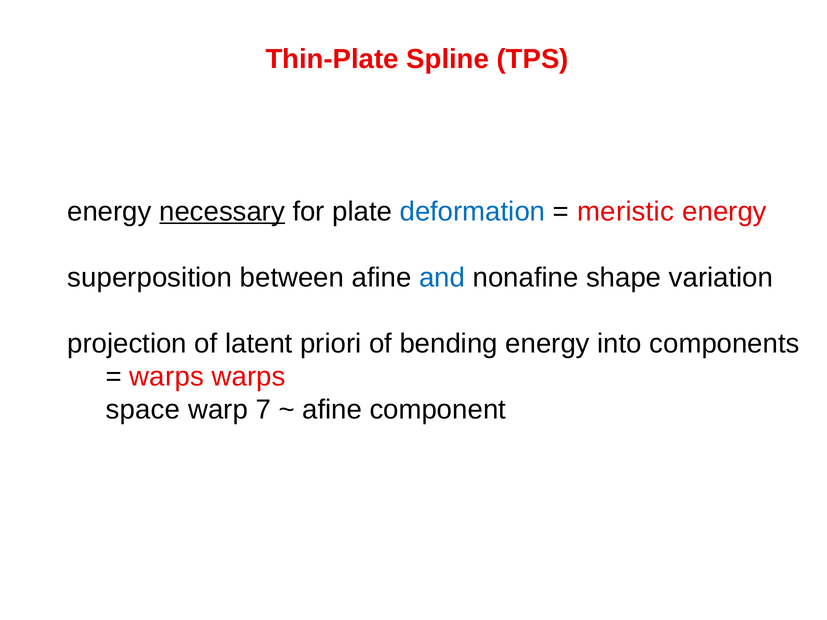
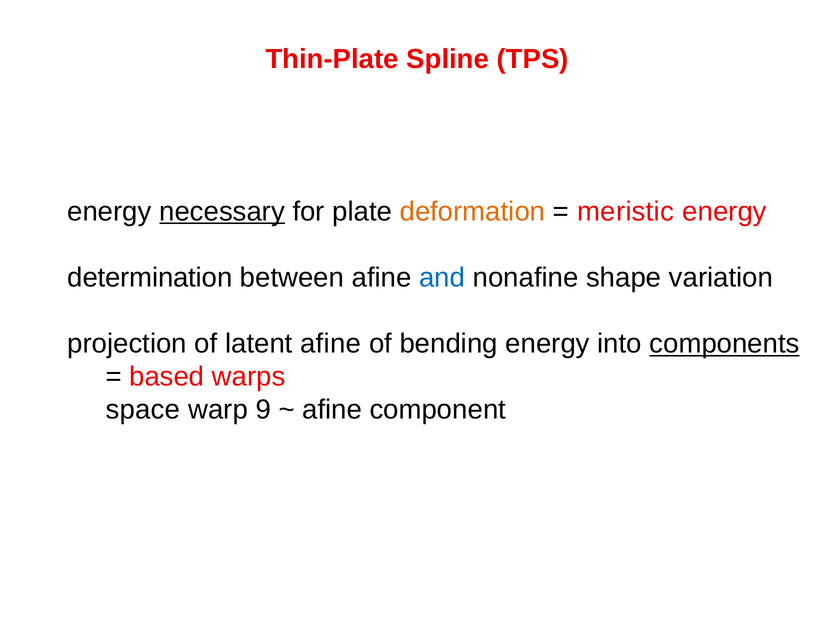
deformation colour: blue -> orange
superposition: superposition -> determination
latent priori: priori -> afine
components underline: none -> present
warps at (167, 377): warps -> based
7: 7 -> 9
